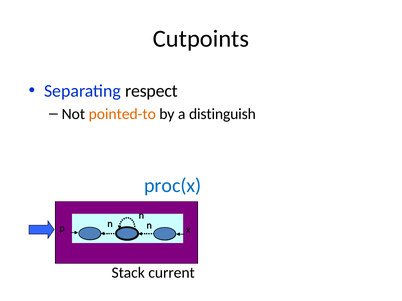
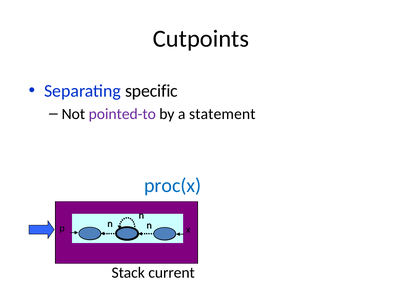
respect: respect -> specific
pointed-to colour: orange -> purple
distinguish: distinguish -> statement
